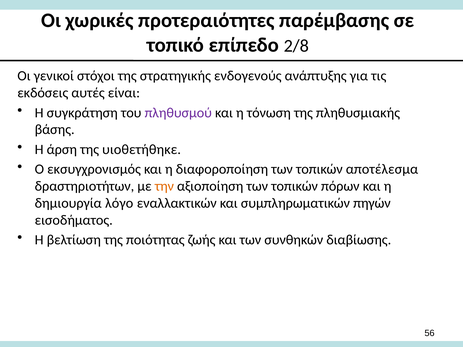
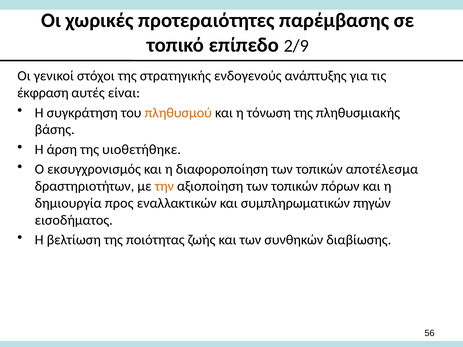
2/8: 2/8 -> 2/9
εκδόσεις: εκδόσεις -> έκφραση
πληθυσμού colour: purple -> orange
λόγο: λόγο -> προς
